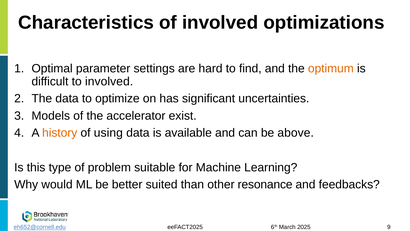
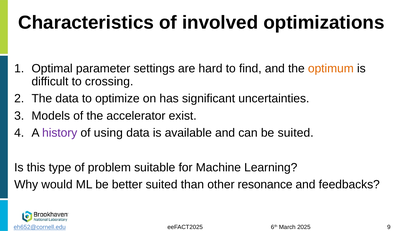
to involved: involved -> crossing
history colour: orange -> purple
be above: above -> suited
